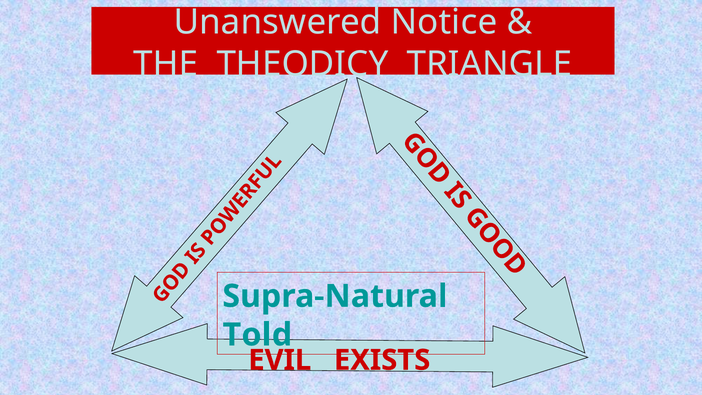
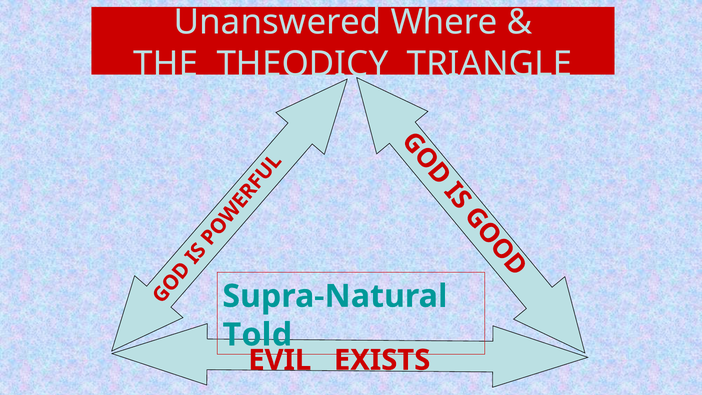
Notice: Notice -> Where
